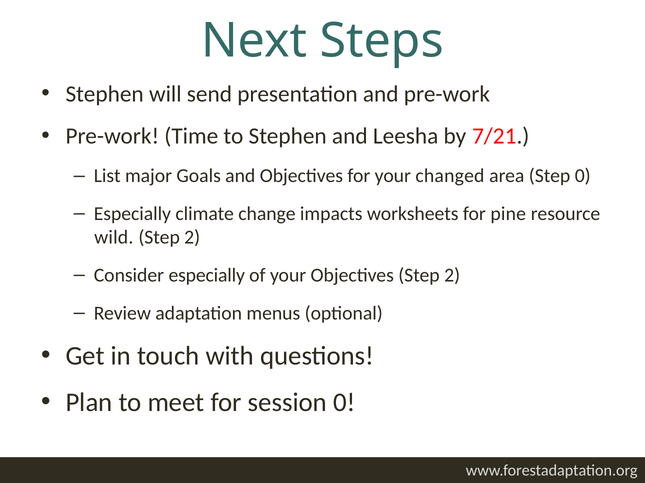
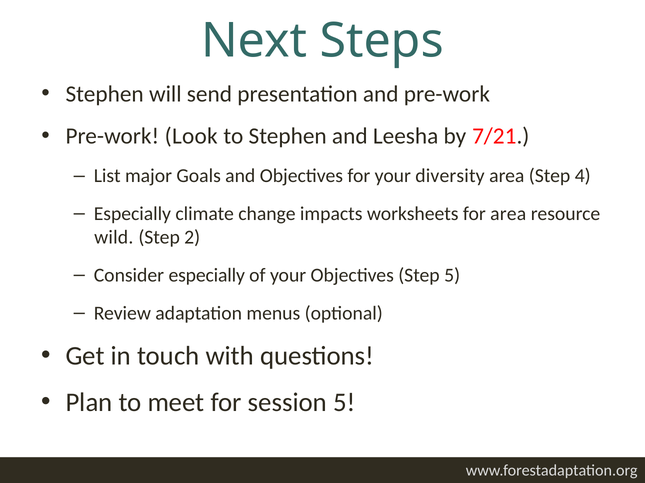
Time: Time -> Look
changed: changed -> diversity
Step 0: 0 -> 4
for pine: pine -> area
Objectives Step 2: 2 -> 5
session 0: 0 -> 5
